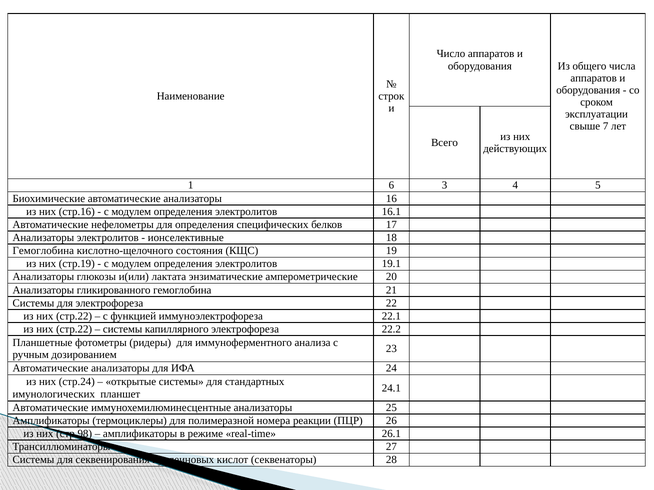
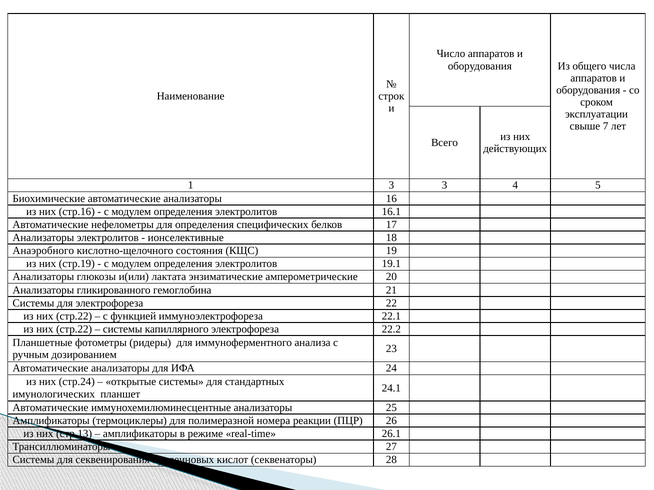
1 6: 6 -> 3
Гемоглобина at (43, 251): Гемоглобина -> Анаэробного
стр.98: стр.98 -> стр.13
